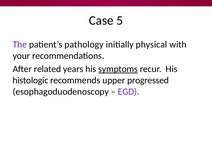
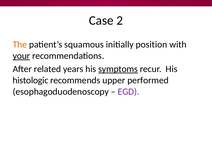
5: 5 -> 2
The colour: purple -> orange
pathology: pathology -> squamous
physical: physical -> position
your underline: none -> present
progressed: progressed -> performed
